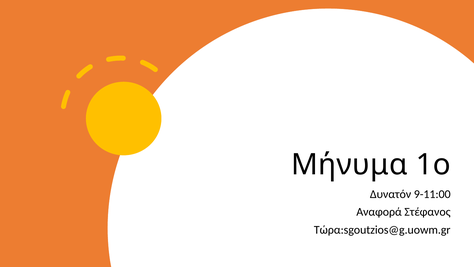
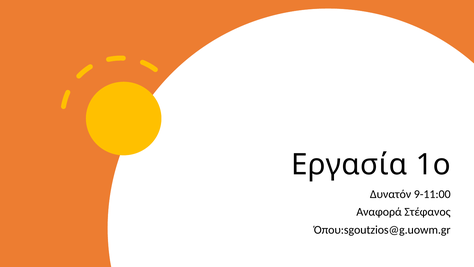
Μήνυμα: Μήνυμα -> Εργασία
Τώρα:sgoutzios@g.uowm.gr: Τώρα:sgoutzios@g.uowm.gr -> Όπου:sgoutzios@g.uowm.gr
